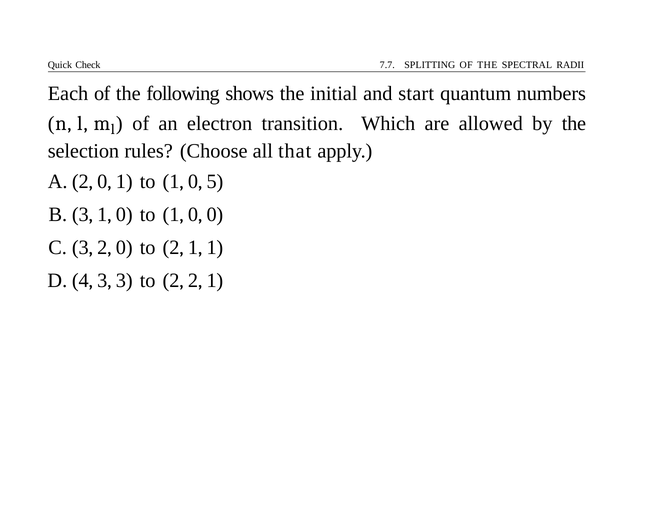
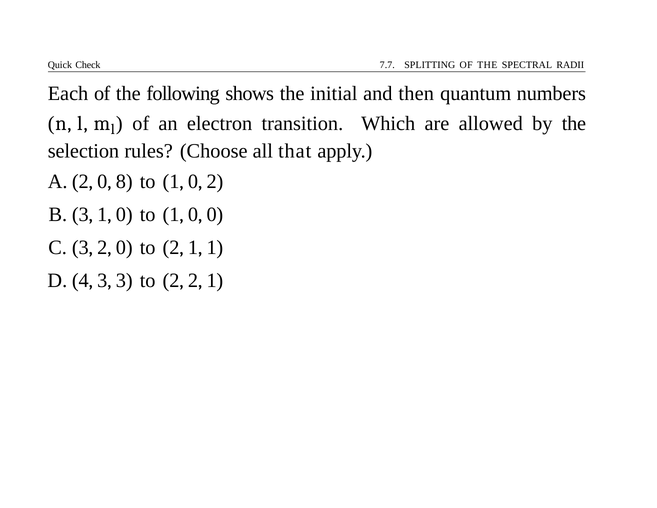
start: start -> then
0 1: 1 -> 8
0 5: 5 -> 2
